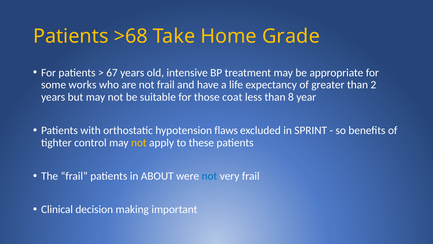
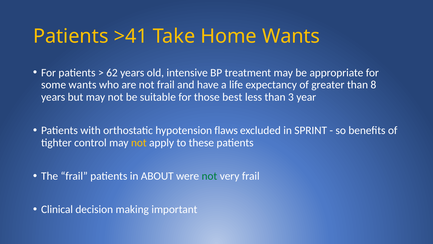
>68: >68 -> >41
Home Grade: Grade -> Wants
67: 67 -> 62
some works: works -> wants
2: 2 -> 8
coat: coat -> best
8: 8 -> 3
not at (209, 176) colour: blue -> green
